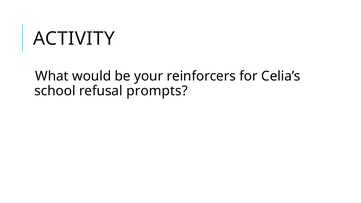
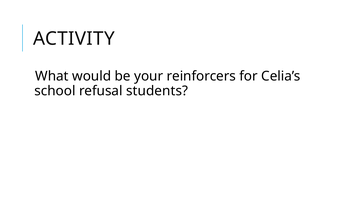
prompts: prompts -> students
